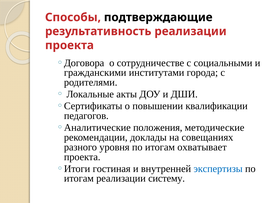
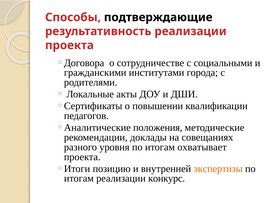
гостиная: гостиная -> позицию
экспертизы colour: blue -> orange
систему: систему -> конкурс
